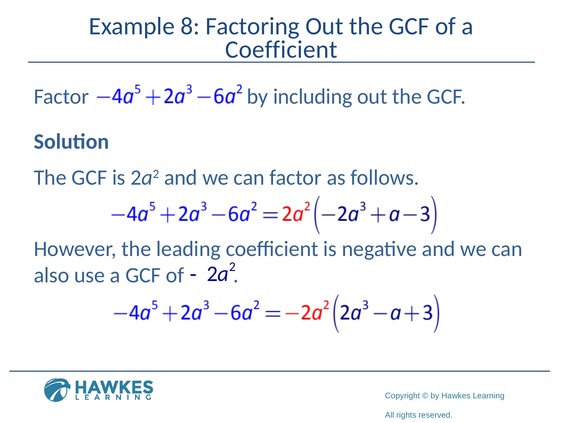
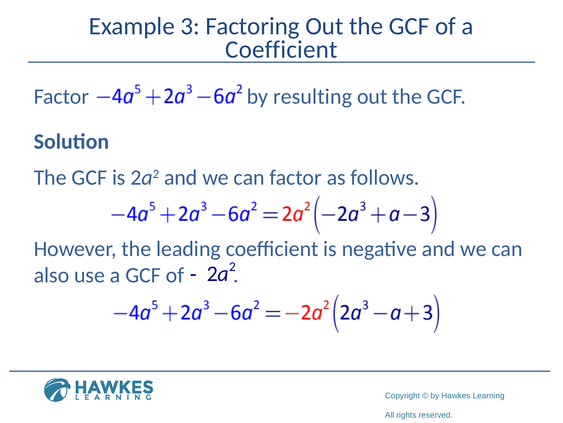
8: 8 -> 3
including: including -> resulting
